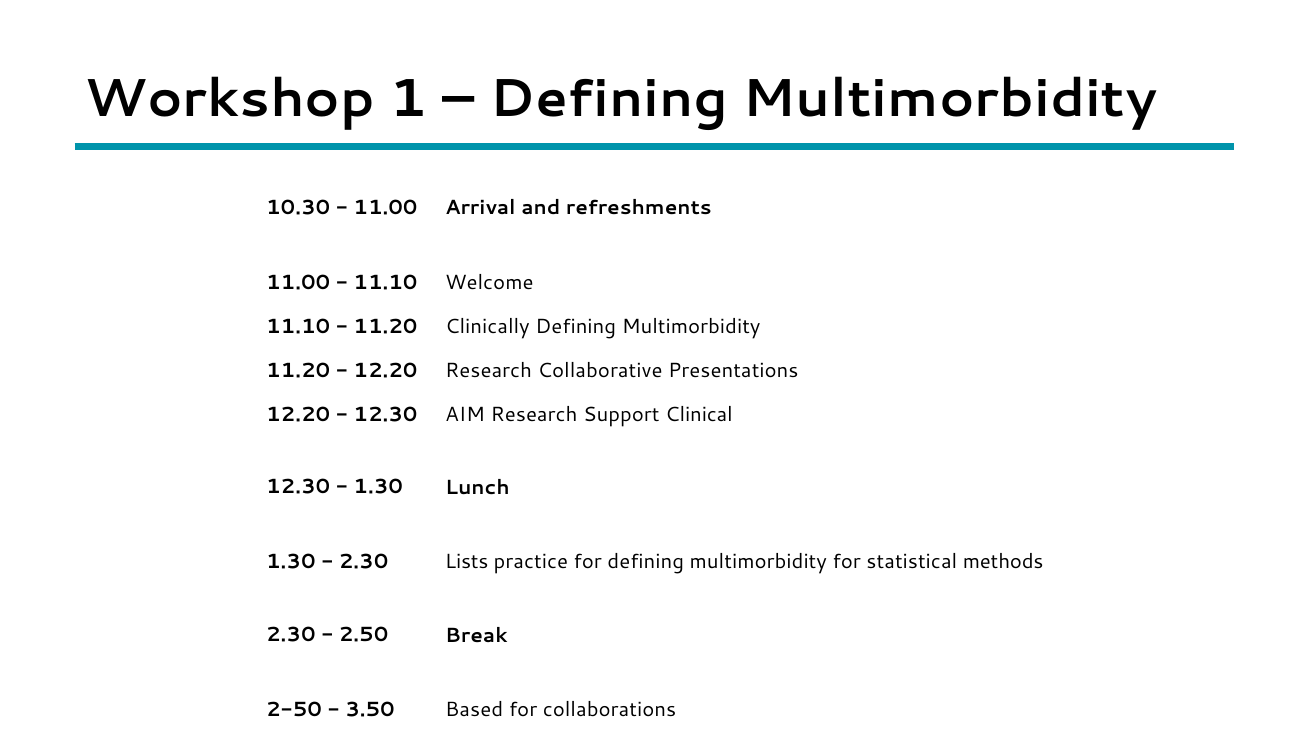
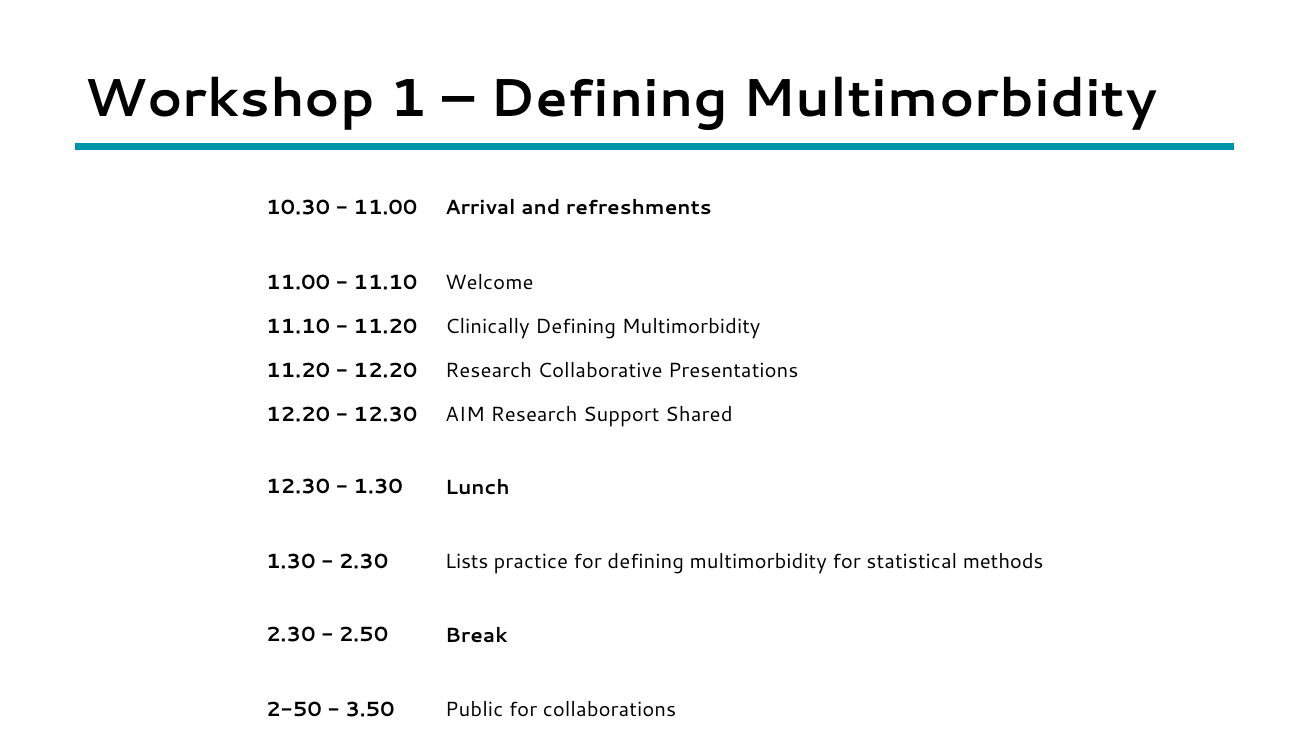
Clinical: Clinical -> Shared
Based: Based -> Public
